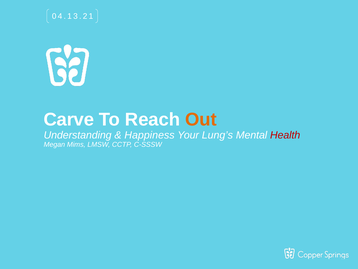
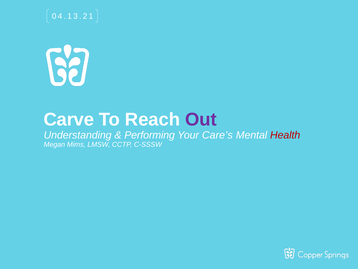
Out colour: orange -> purple
Happiness: Happiness -> Performing
Lung’s: Lung’s -> Care’s
